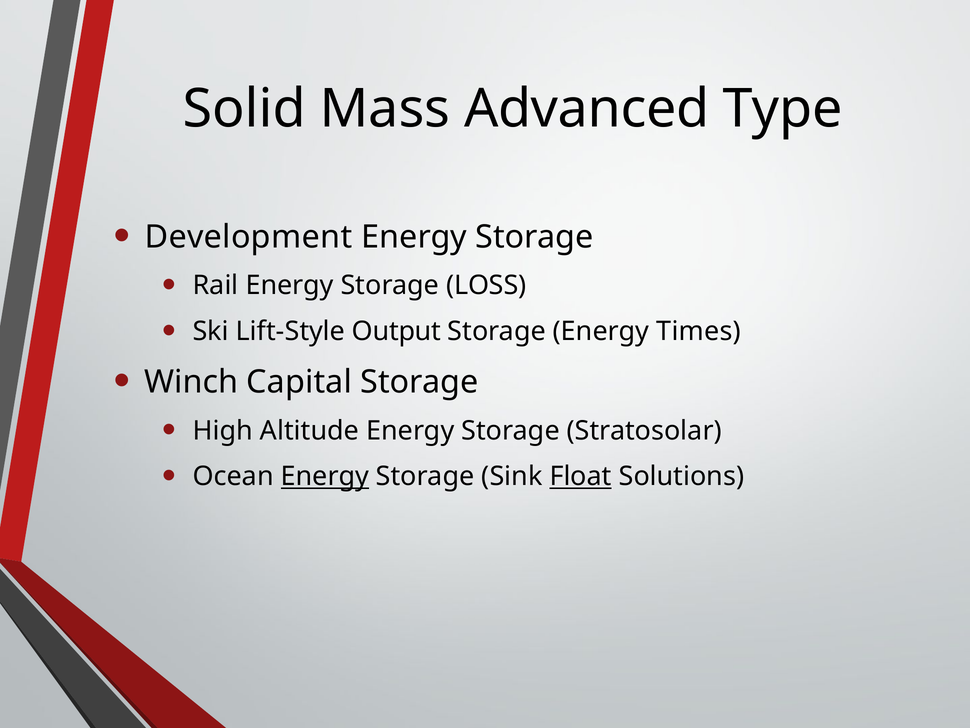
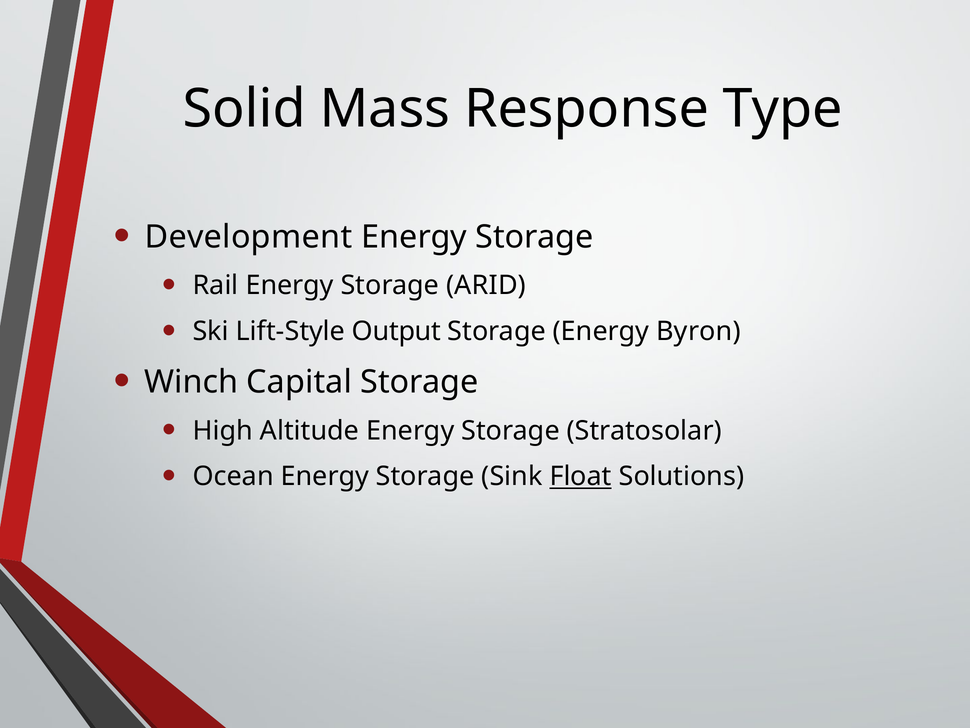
Advanced: Advanced -> Response
LOSS: LOSS -> ARID
Times: Times -> Byron
Energy at (325, 476) underline: present -> none
